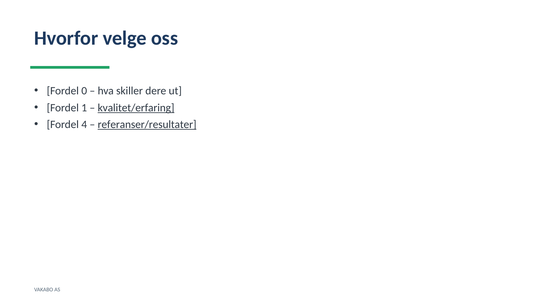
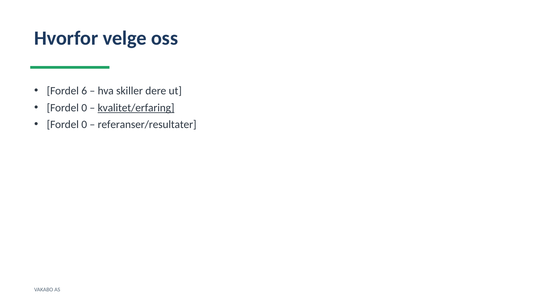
0: 0 -> 6
1 at (84, 108): 1 -> 0
4 at (84, 125): 4 -> 0
referanser/resultater underline: present -> none
